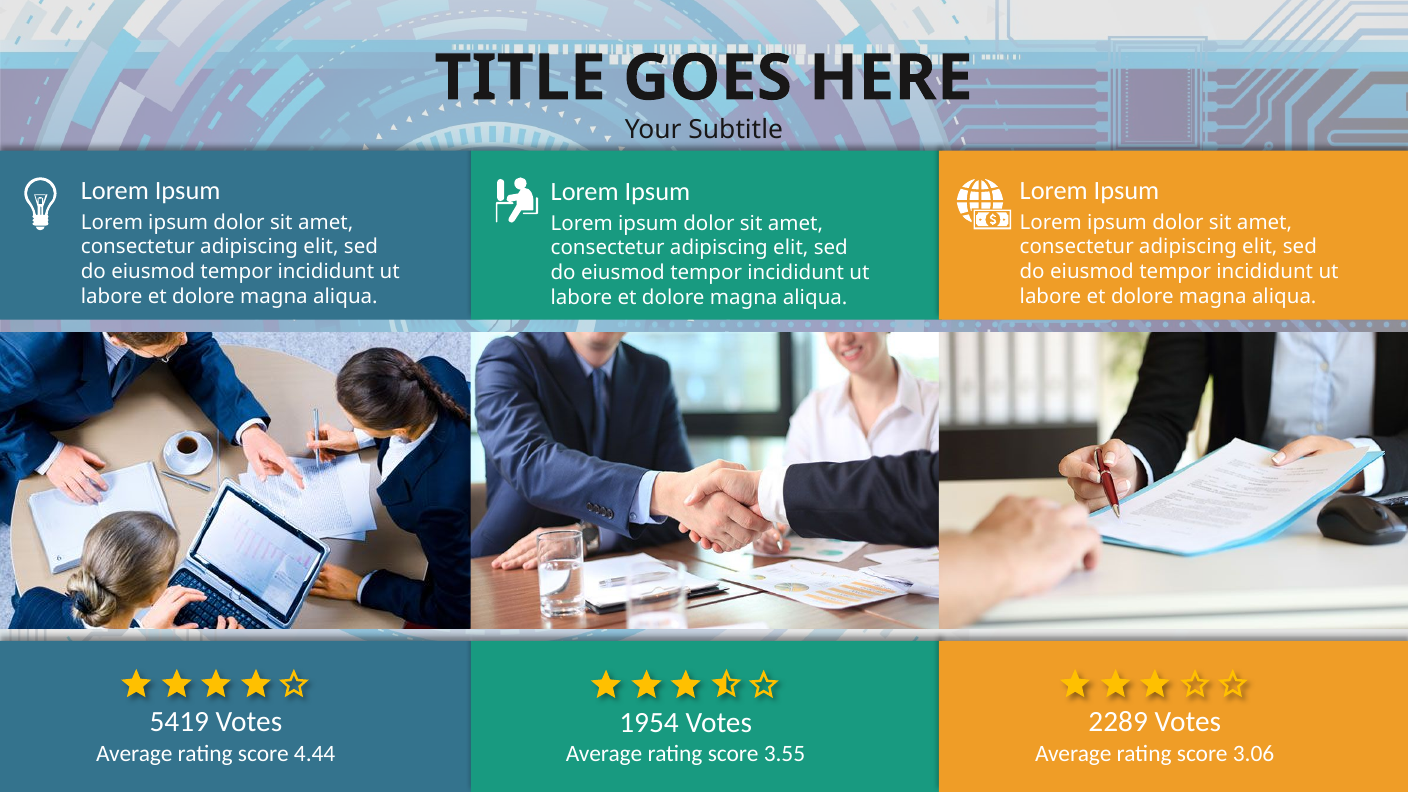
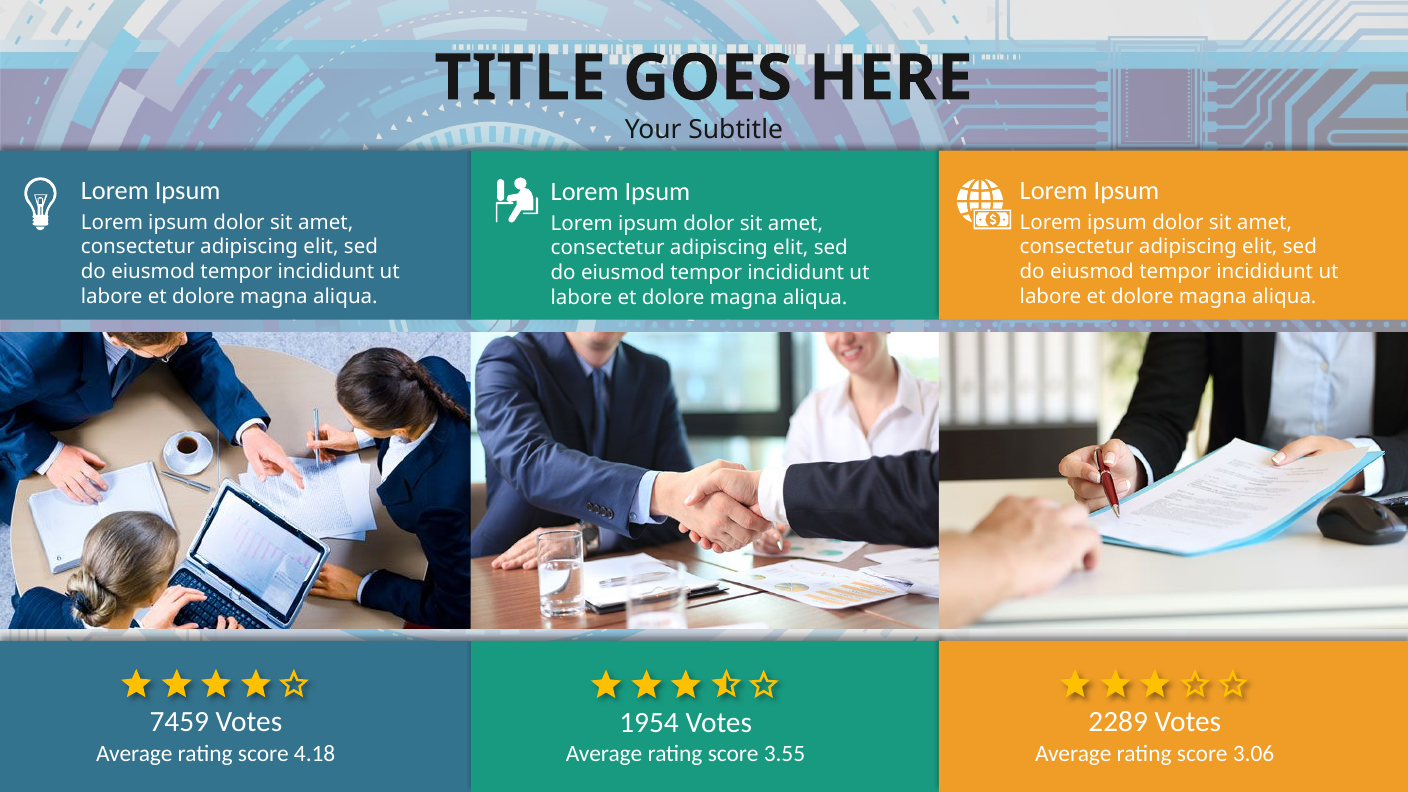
5419: 5419 -> 7459
4.44: 4.44 -> 4.18
